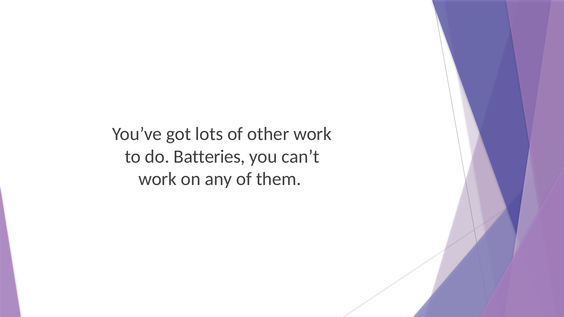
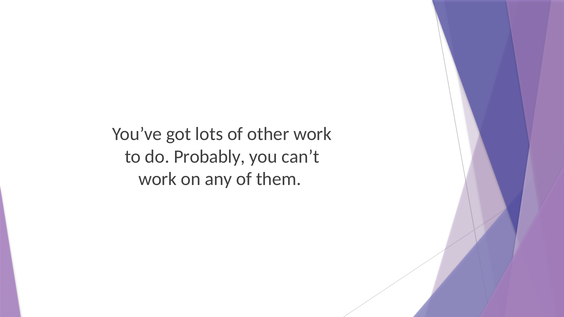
Batteries: Batteries -> Probably
